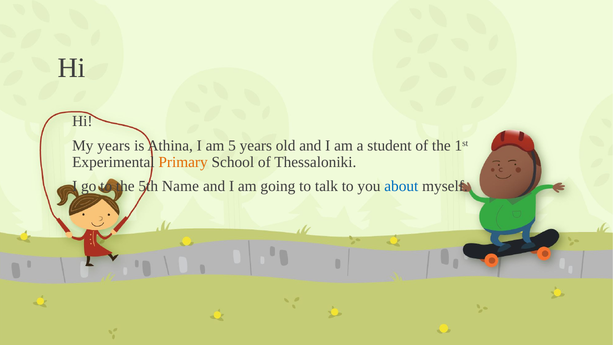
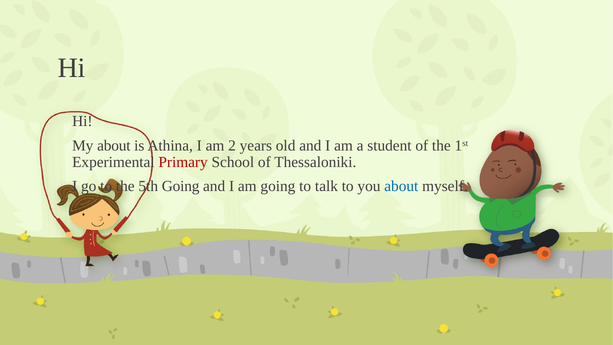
My years: years -> about
5: 5 -> 2
Primary colour: orange -> red
5th Name: Name -> Going
